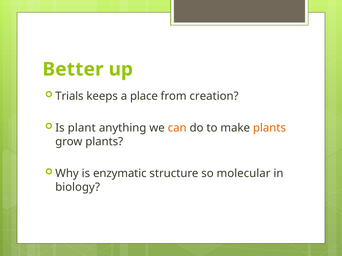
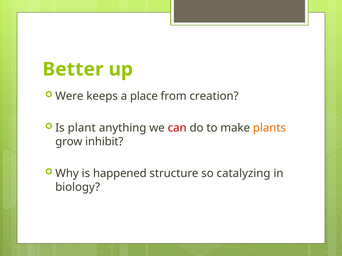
Trials: Trials -> Were
can colour: orange -> red
grow plants: plants -> inhibit
enzymatic: enzymatic -> happened
molecular: molecular -> catalyzing
